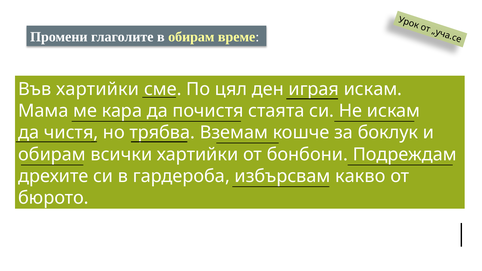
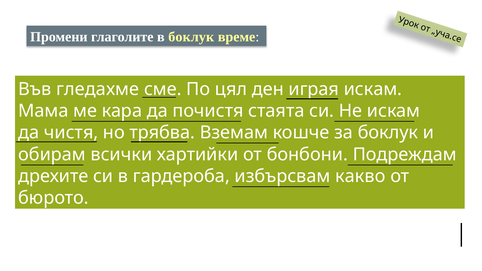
в обирам: обирам -> боклук
Във хартийки: хартийки -> гледахме
